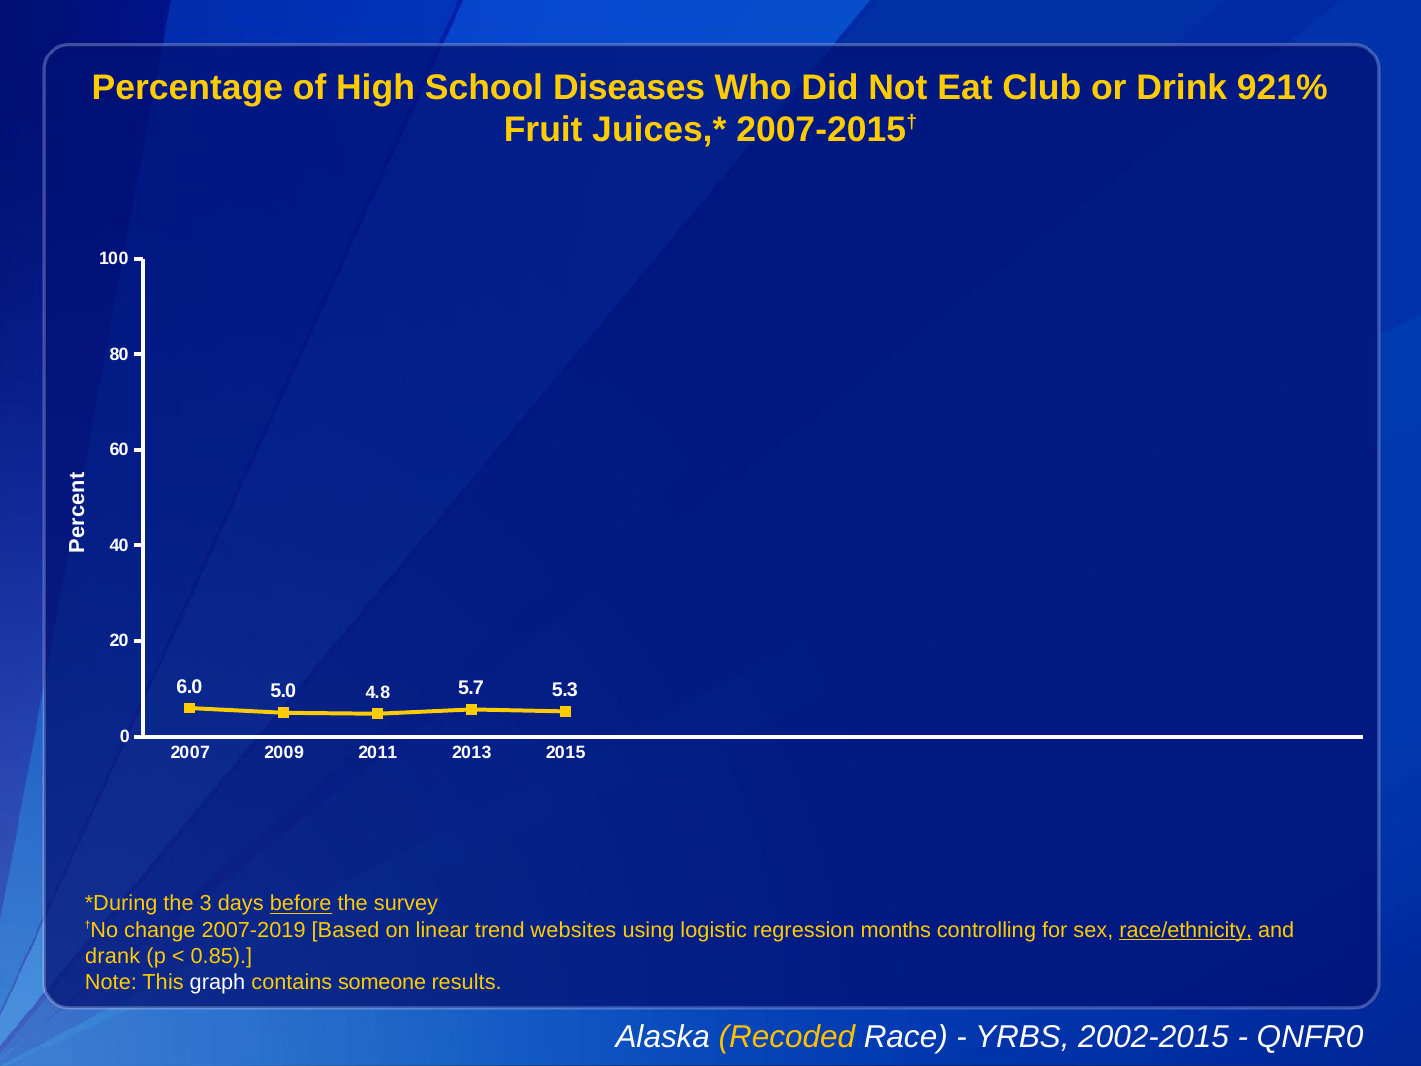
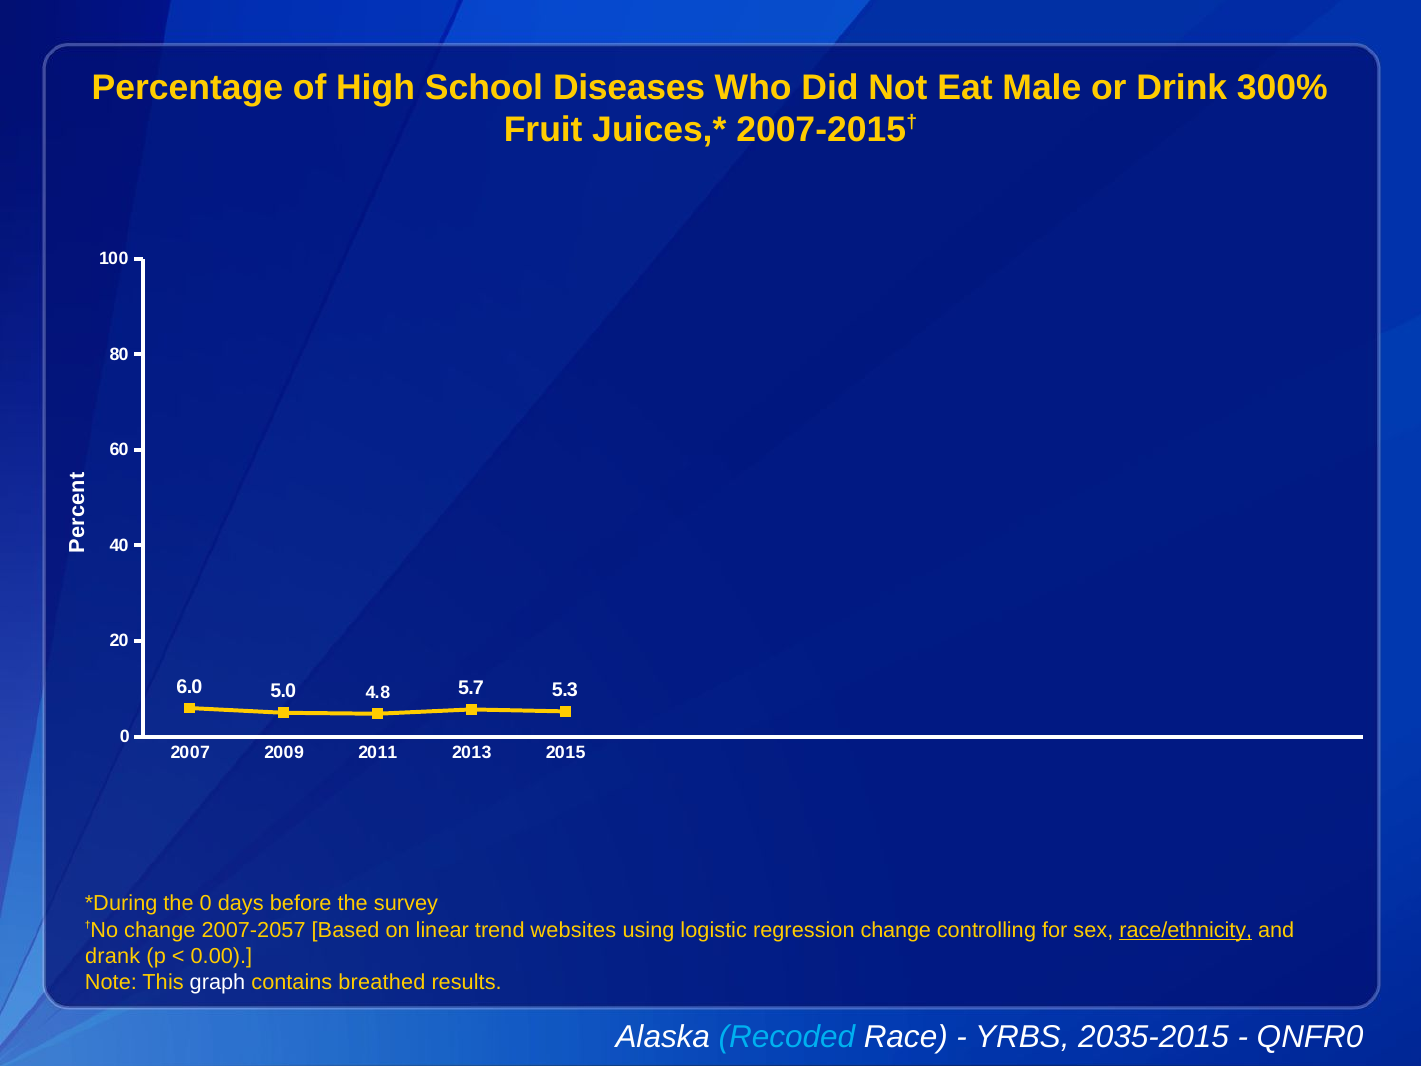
Club: Club -> Male
921%: 921% -> 300%
the 3: 3 -> 0
before underline: present -> none
2007-2019: 2007-2019 -> 2007-2057
regression months: months -> change
0.85: 0.85 -> 0.00
someone: someone -> breathed
Recoded colour: yellow -> light blue
2002-2015: 2002-2015 -> 2035-2015
